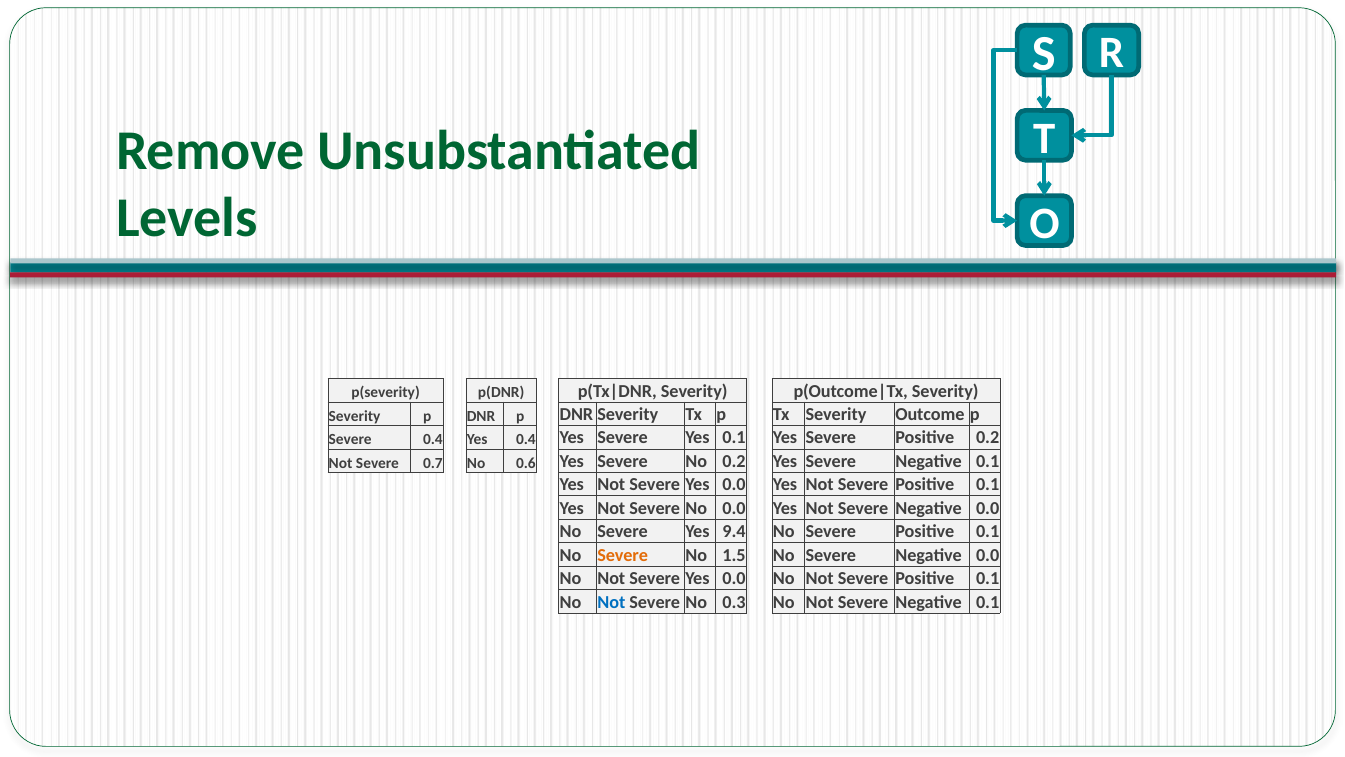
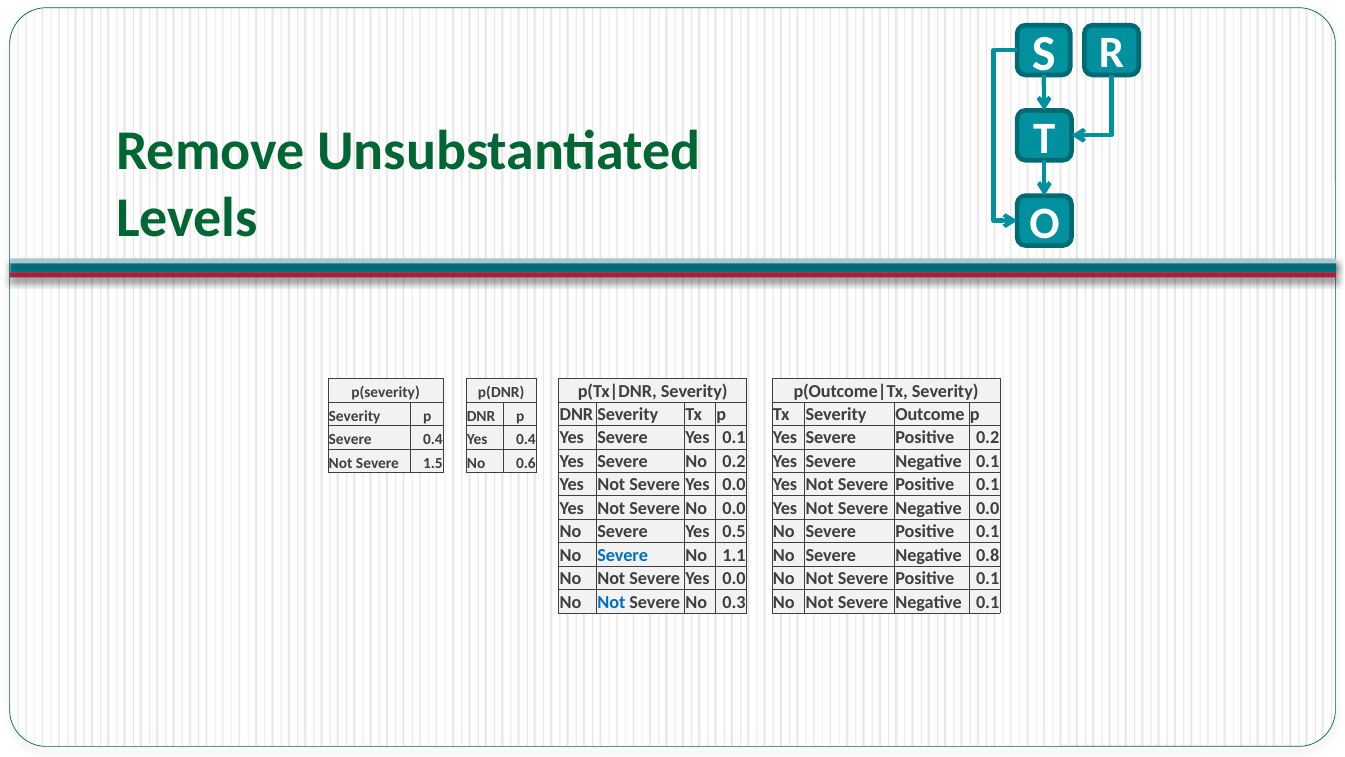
0.7: 0.7 -> 1.5
9.4: 9.4 -> 0.5
Severe at (623, 555) colour: orange -> blue
1.5: 1.5 -> 1.1
No Severe Negative 0.0: 0.0 -> 0.8
